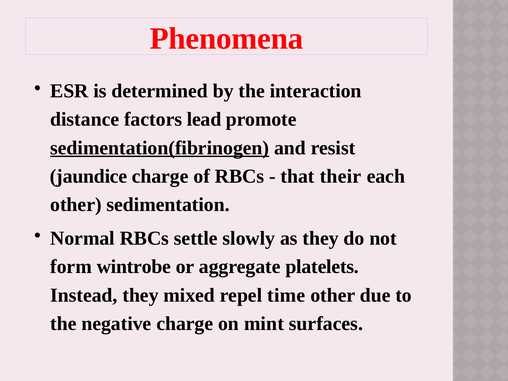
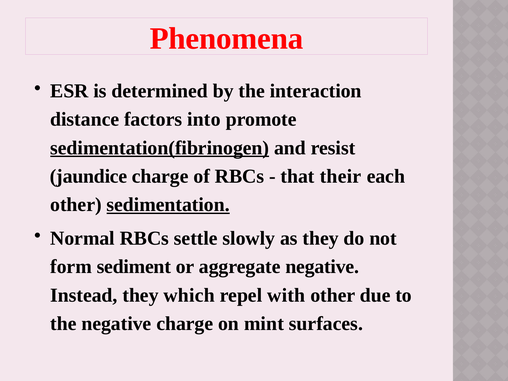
lead: lead -> into
sedimentation underline: none -> present
wintrobe: wintrobe -> sediment
aggregate platelets: platelets -> negative
mixed: mixed -> which
time: time -> with
